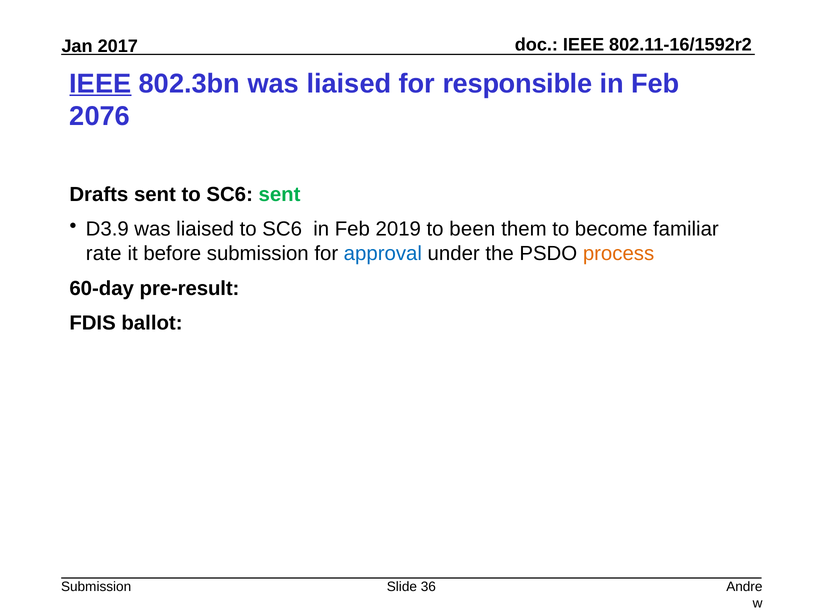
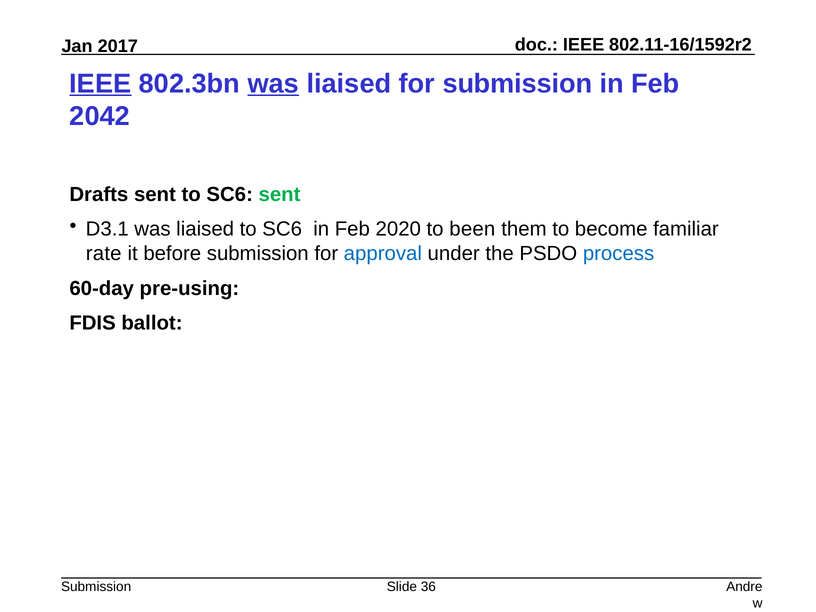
was at (273, 84) underline: none -> present
for responsible: responsible -> submission
2076: 2076 -> 2042
D3.9: D3.9 -> D3.1
2019: 2019 -> 2020
process colour: orange -> blue
pre-result: pre-result -> pre-using
